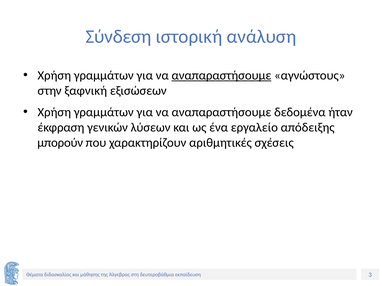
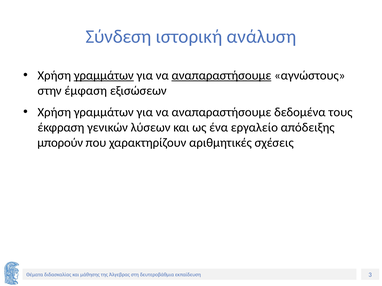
γραμμάτων at (104, 75) underline: none -> present
ξαφνική: ξαφνική -> έμφαση
ήταν: ήταν -> τους
